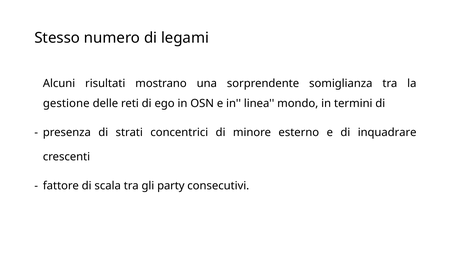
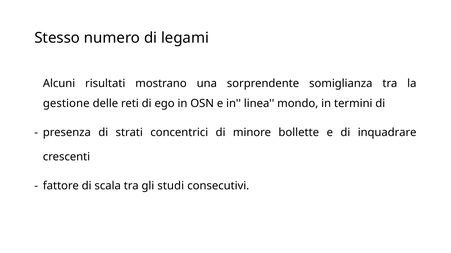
esterno: esterno -> bollette
party: party -> studi
